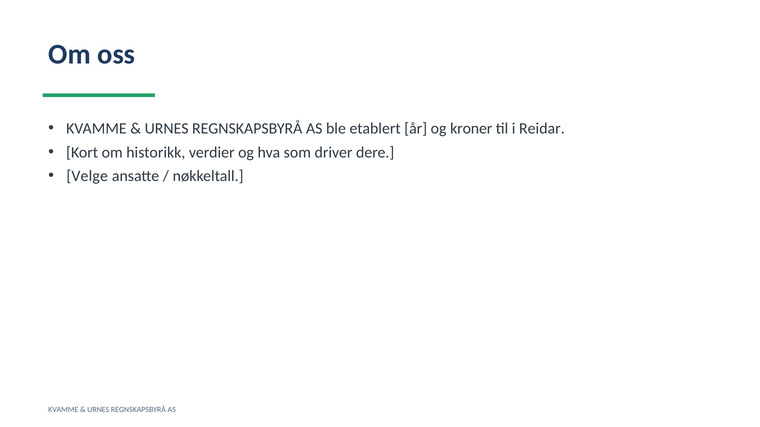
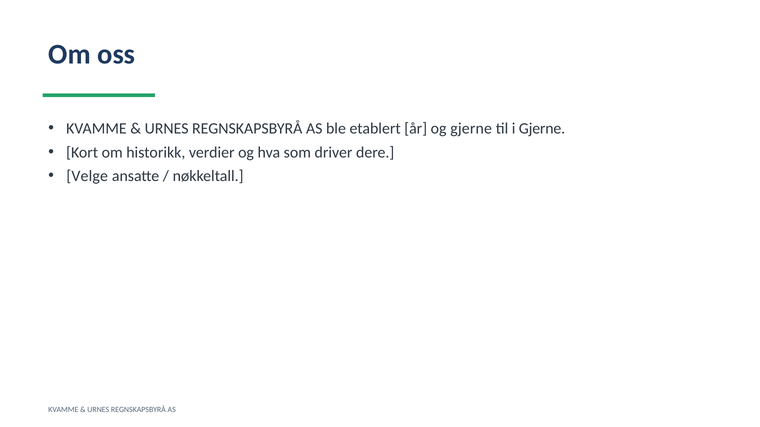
og kroner: kroner -> gjerne
i Reidar: Reidar -> Gjerne
